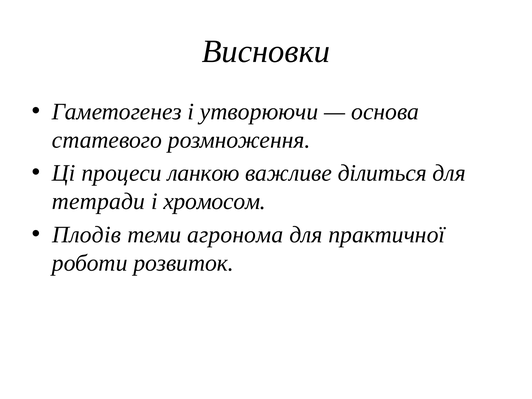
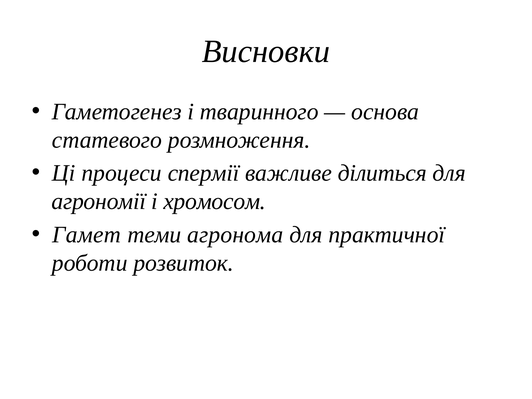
утворюючи: утворюючи -> тваринного
ланкою: ланкою -> спермії
тетради: тетради -> агрономії
Плодів: Плодів -> Гамет
